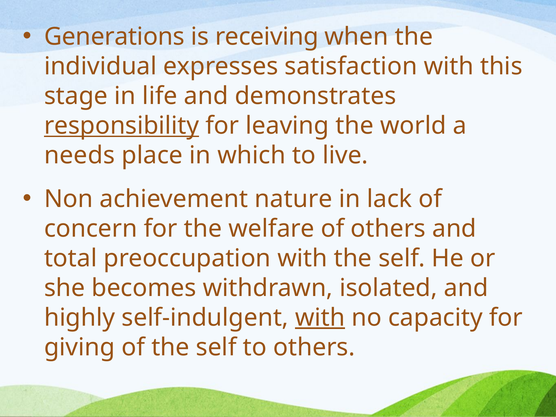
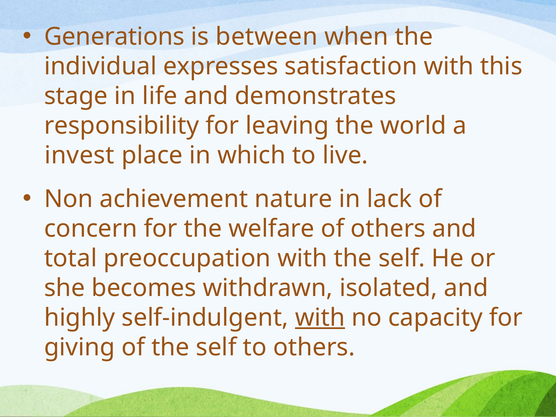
receiving: receiving -> between
responsibility underline: present -> none
needs: needs -> invest
